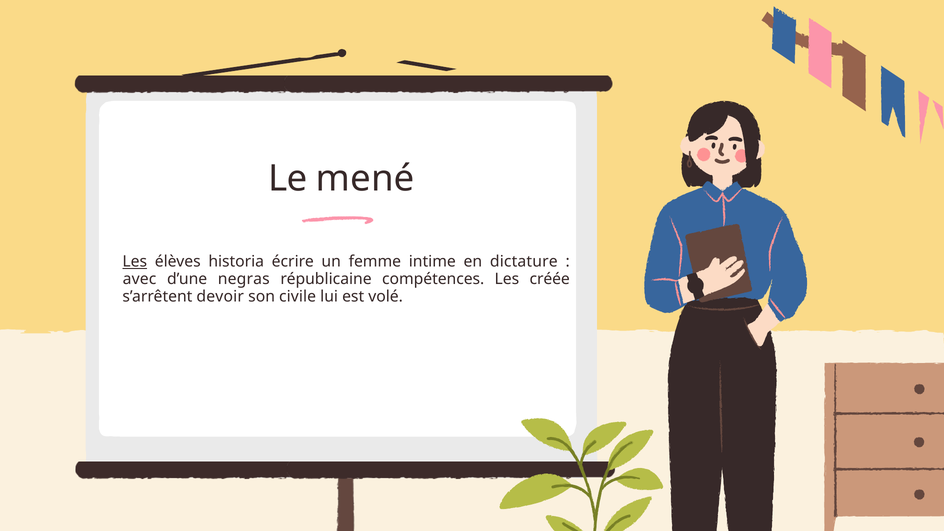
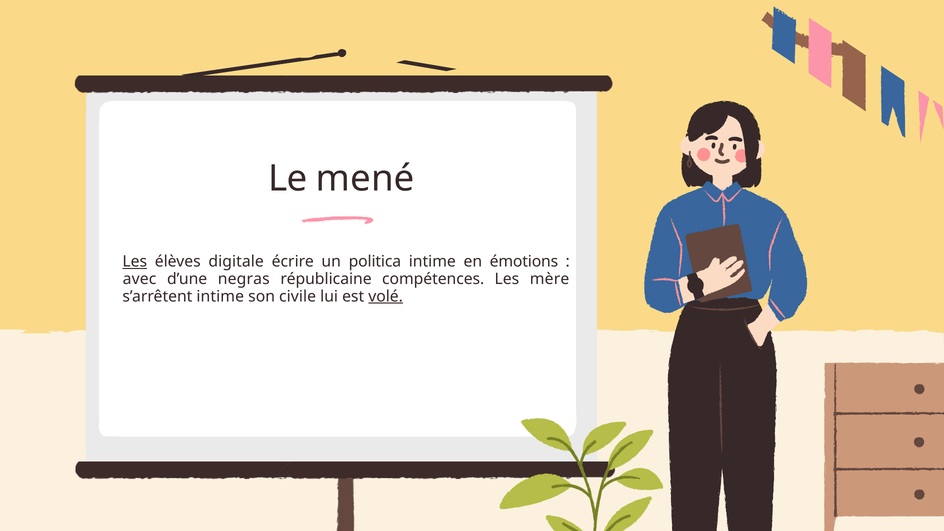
historia: historia -> digitale
femme: femme -> politica
dictature: dictature -> émotions
créée: créée -> mère
s’arrêtent devoir: devoir -> intime
volé underline: none -> present
